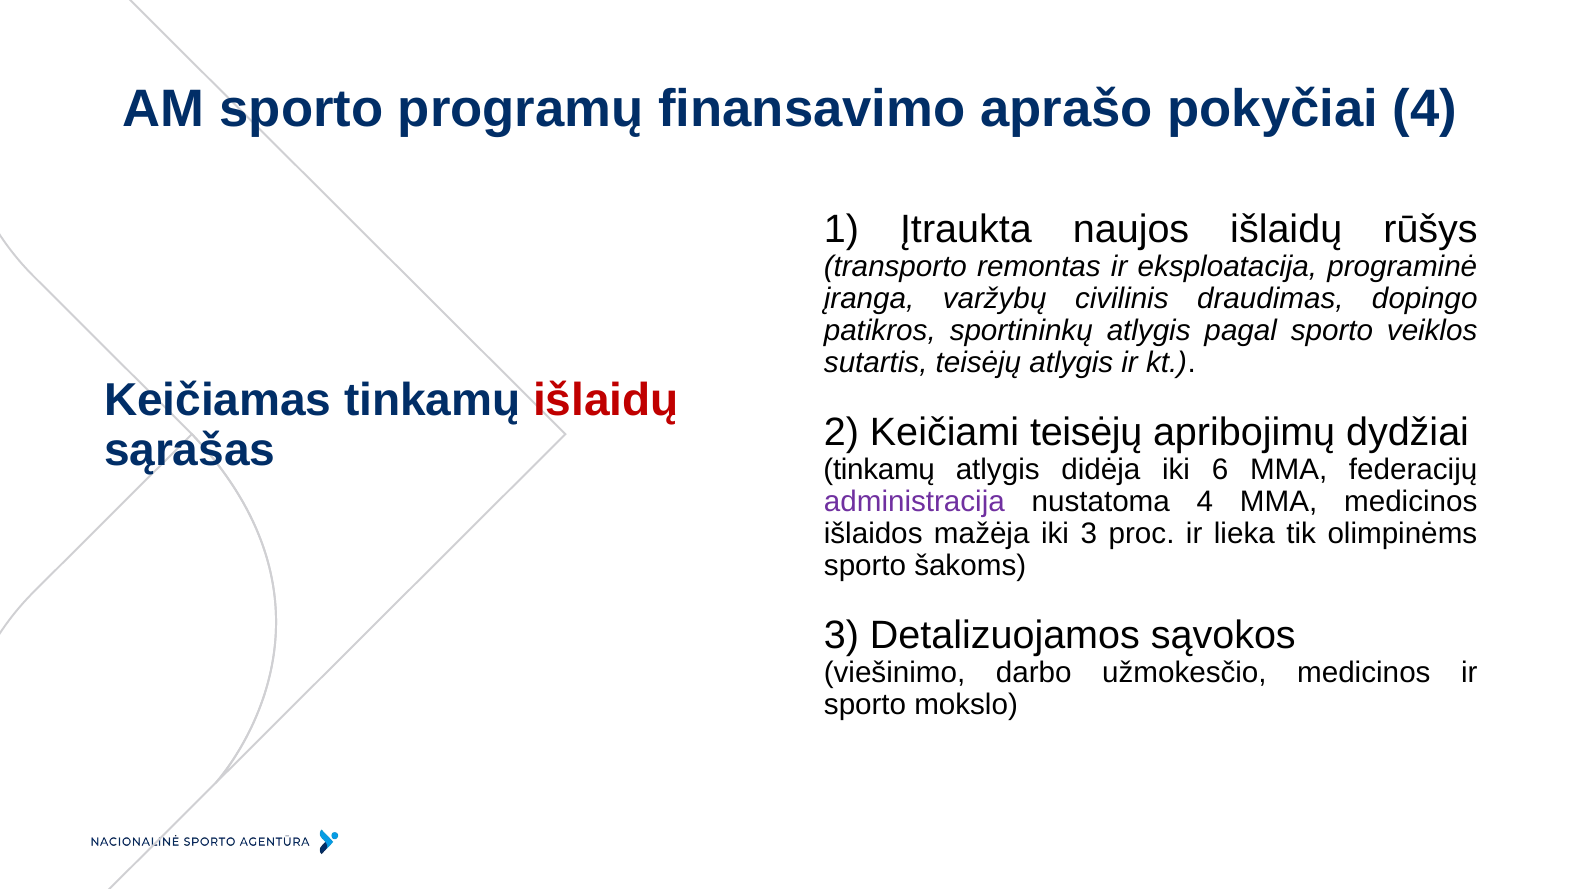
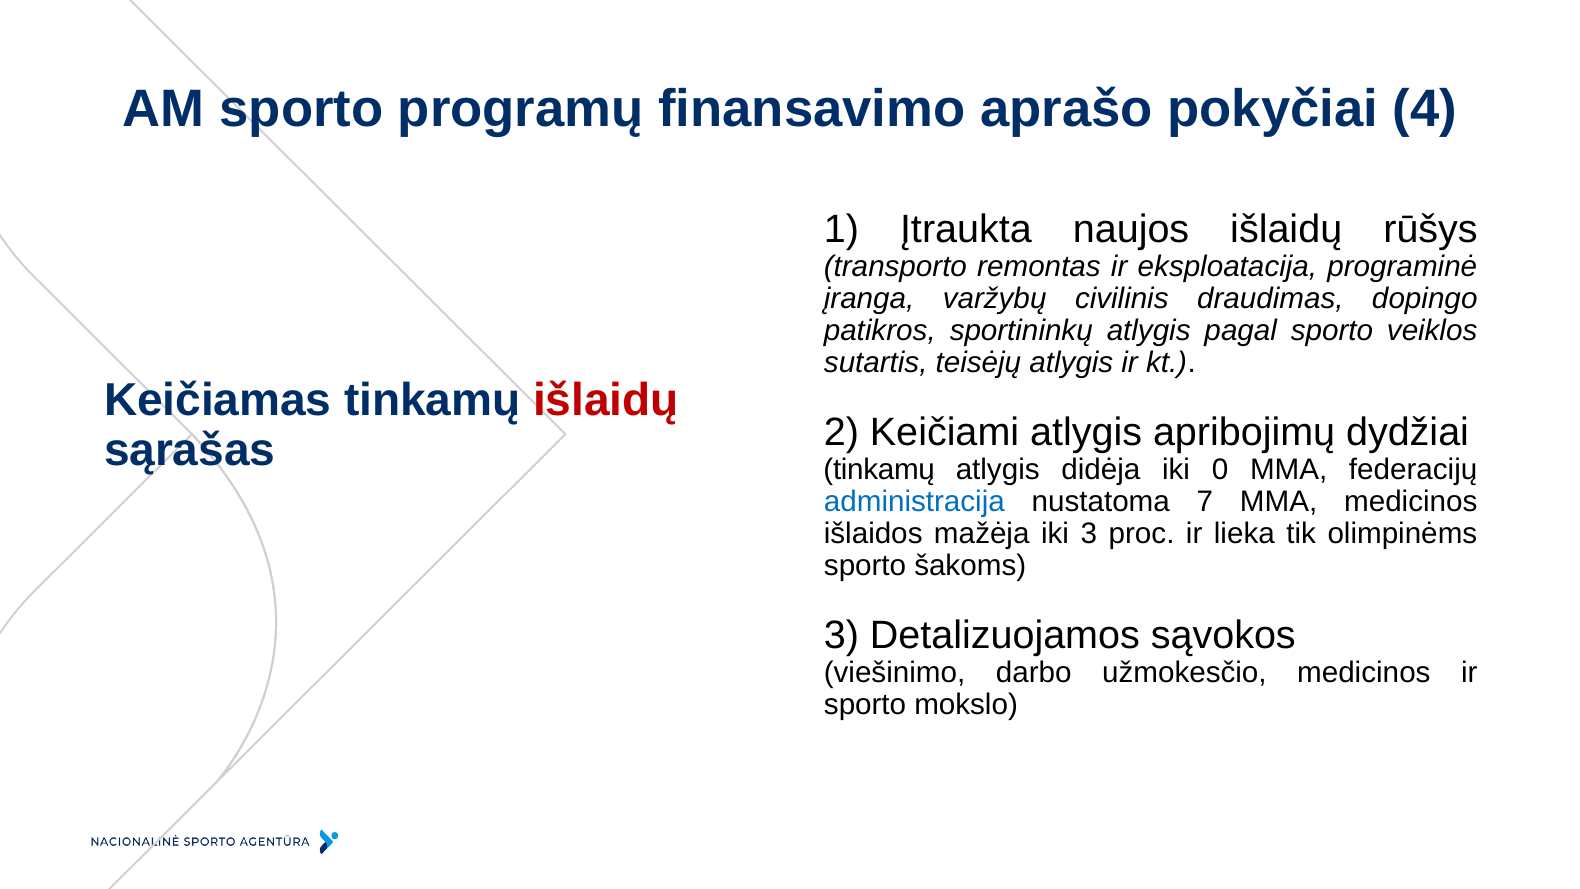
Keičiami teisėjų: teisėjų -> atlygis
6: 6 -> 0
administracija colour: purple -> blue
nustatoma 4: 4 -> 7
